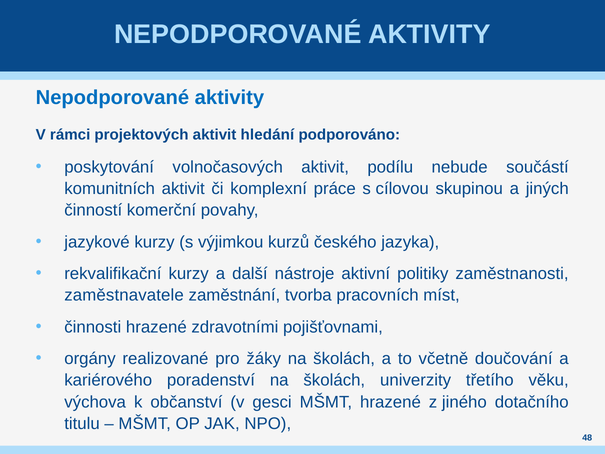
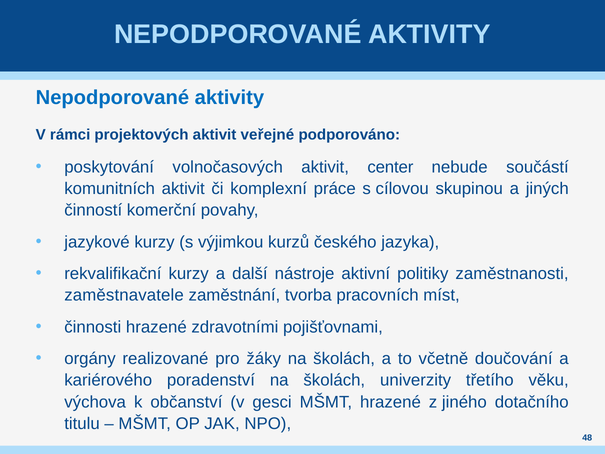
hledání: hledání -> veřejné
podílu: podílu -> center
